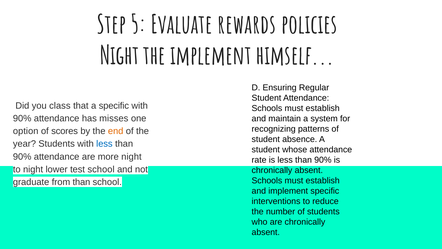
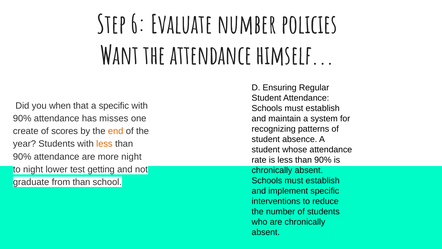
5: 5 -> 6
Evaluate rewards: rewards -> number
Night at (119, 56): Night -> Want
the implement: implement -> attendance
class: class -> when
option: option -> create
less at (104, 144) colour: blue -> orange
test school: school -> getting
